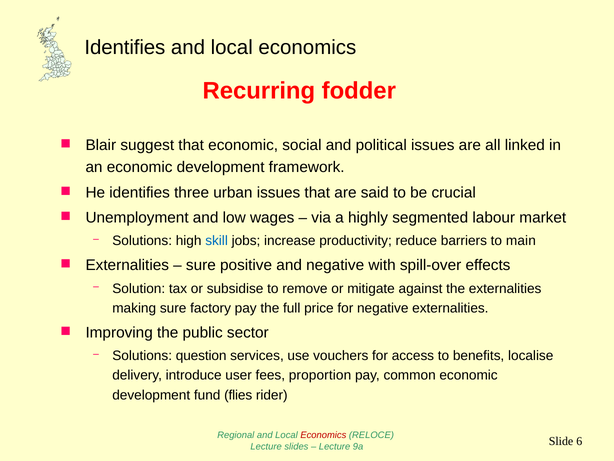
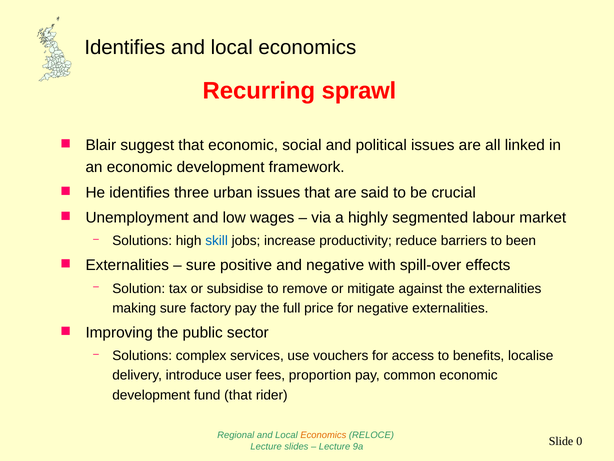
fodder: fodder -> sprawl
main: main -> been
question: question -> complex
fund flies: flies -> that
Economics at (323, 435) colour: red -> orange
6: 6 -> 0
